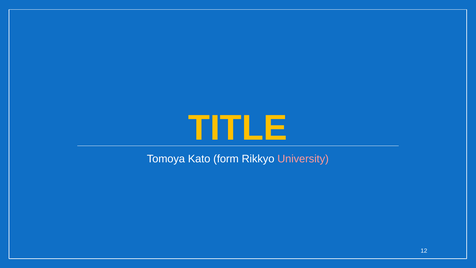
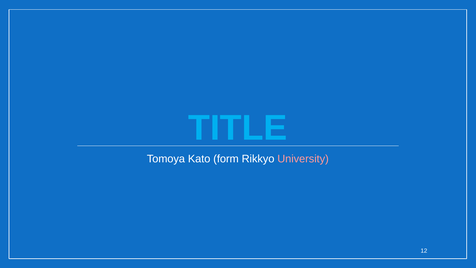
TITLE colour: yellow -> light blue
